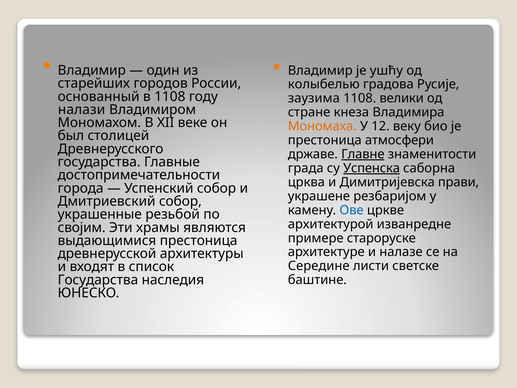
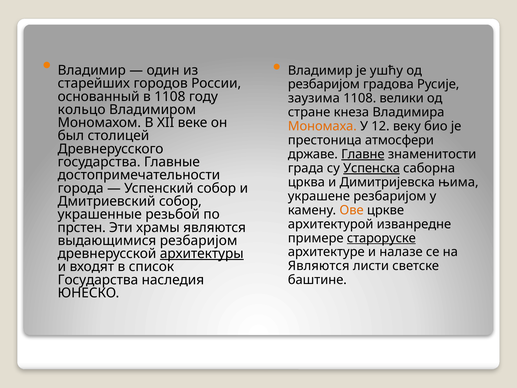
колыбелью at (324, 84): колыбелью -> резбаријом
налази: налази -> кольцо
прави: прави -> њима
Ове colour: blue -> orange
својим: својим -> прстен
староруске underline: none -> present
выдающимися престоница: престоница -> резбаријом
архитектуры underline: none -> present
Середине at (319, 266): Середине -> Являются
